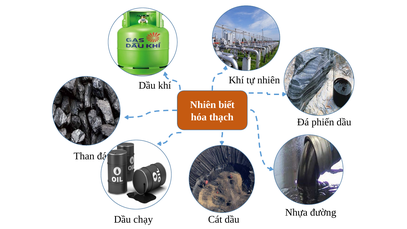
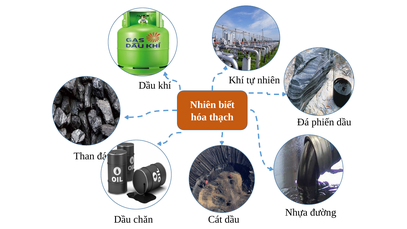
chạy: chạy -> chăn
